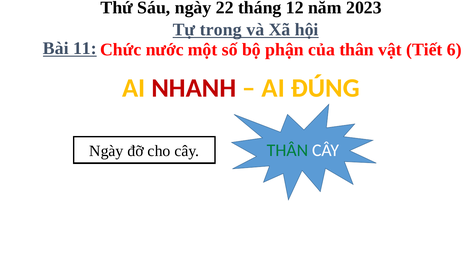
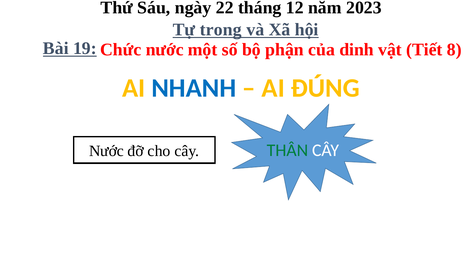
11: 11 -> 19
của thân: thân -> dinh
6: 6 -> 8
NHANH colour: red -> blue
Ngày at (106, 151): Ngày -> Nước
